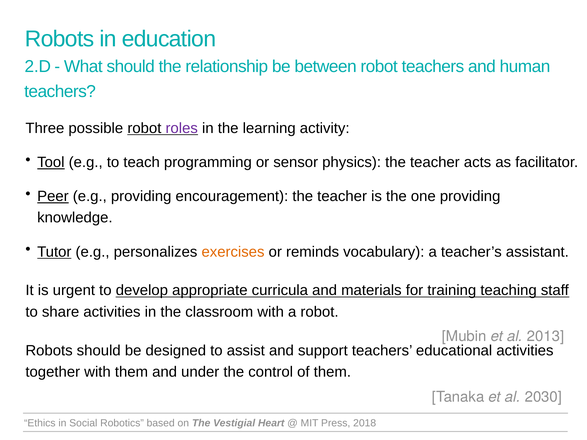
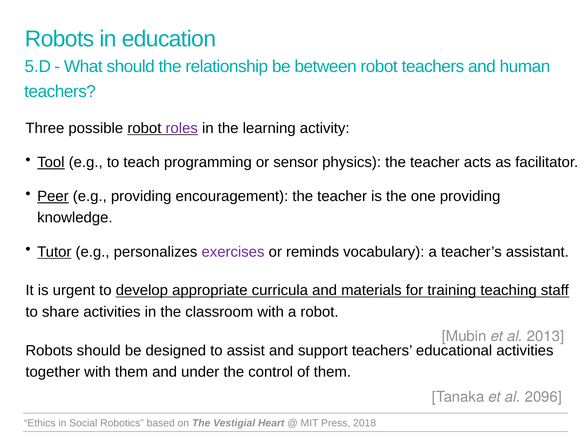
2.D: 2.D -> 5.D
exercises colour: orange -> purple
2030: 2030 -> 2096
